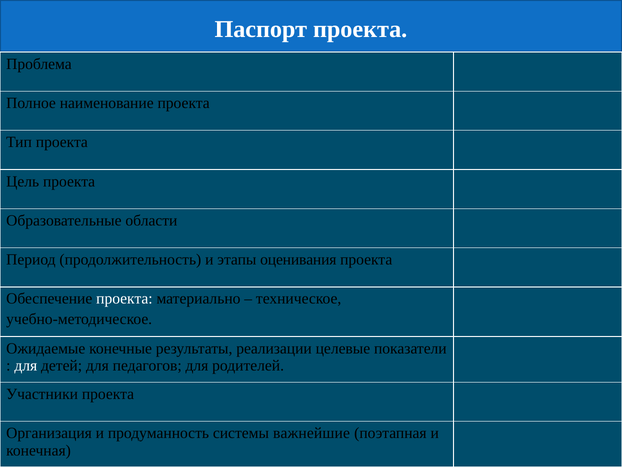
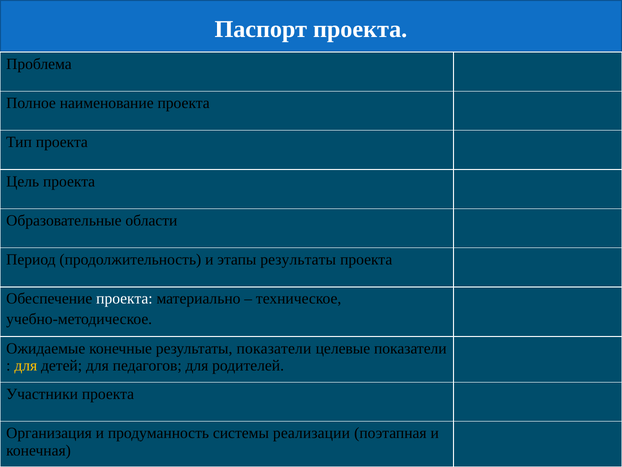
этапы оценивания: оценивания -> результаты
результаты реализации: реализации -> показатели
для at (26, 365) colour: white -> yellow
важнейшие: важнейшие -> реализации
